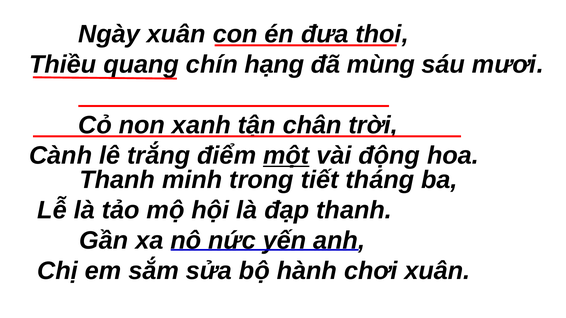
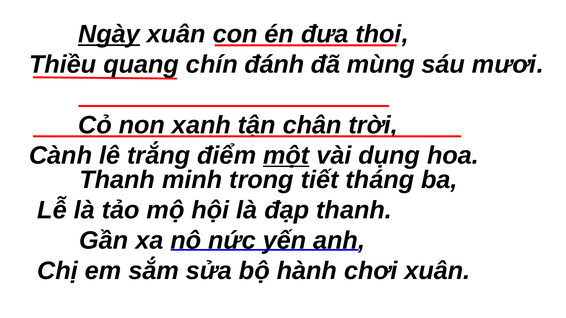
Ngày underline: none -> present
hạng: hạng -> đánh
động: động -> dụng
